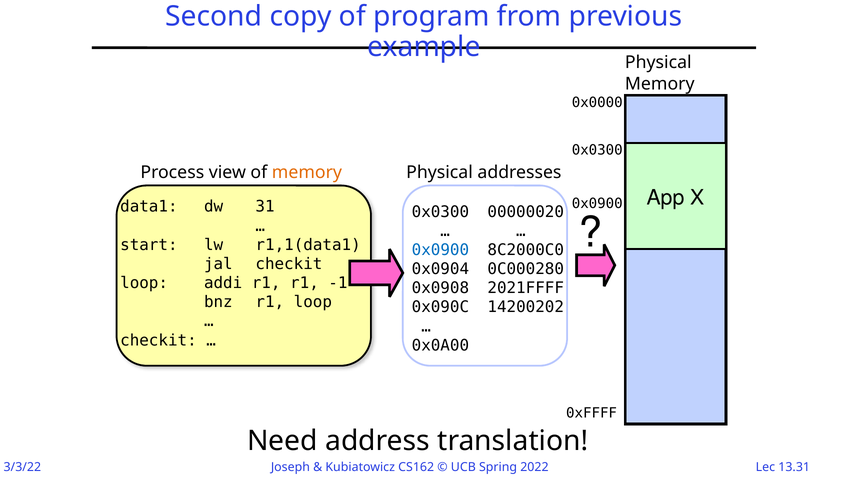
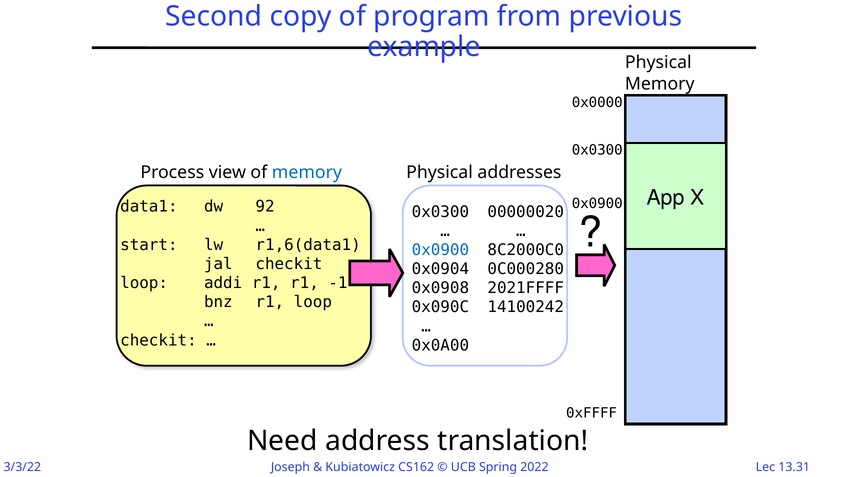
memory at (307, 173) colour: orange -> blue
31: 31 -> 92
r1,1(data1: r1,1(data1 -> r1,6(data1
14200202: 14200202 -> 14100242
